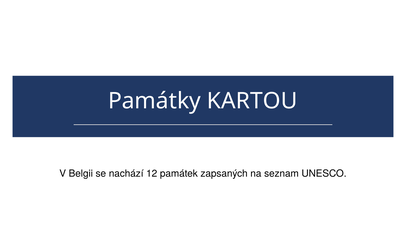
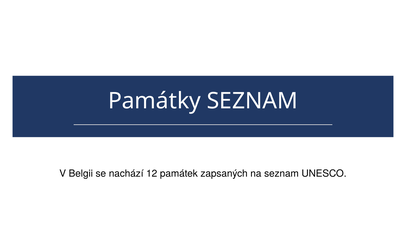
Památky KARTOU: KARTOU -> SEZNAM
